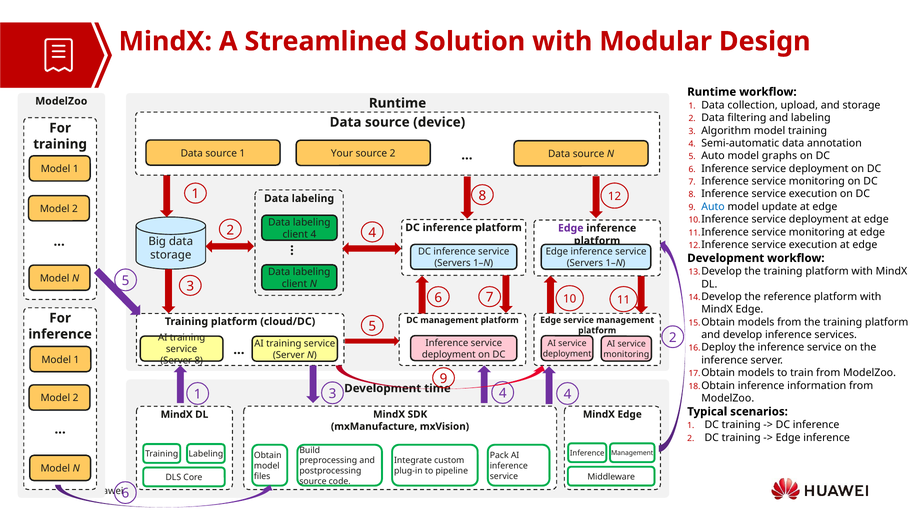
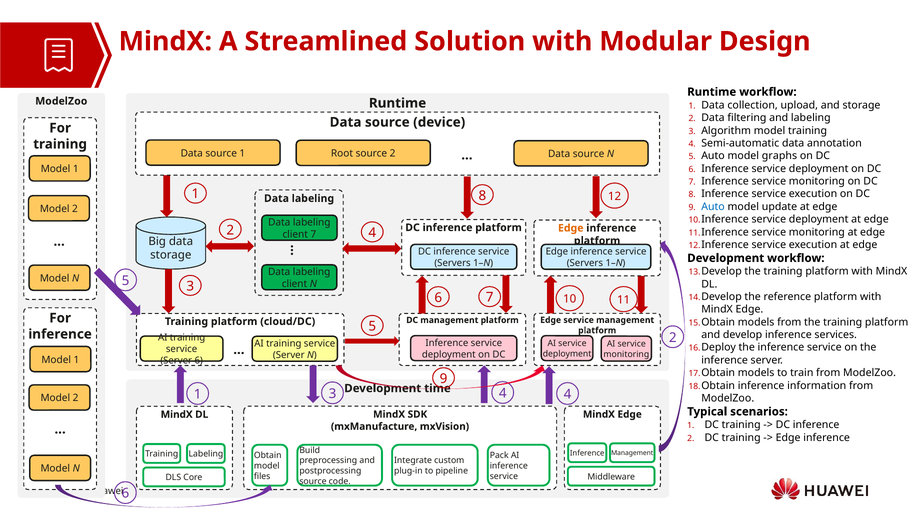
Your: Your -> Root
Edge at (571, 228) colour: purple -> orange
client 4: 4 -> 7
8 at (199, 361): 8 -> 6
